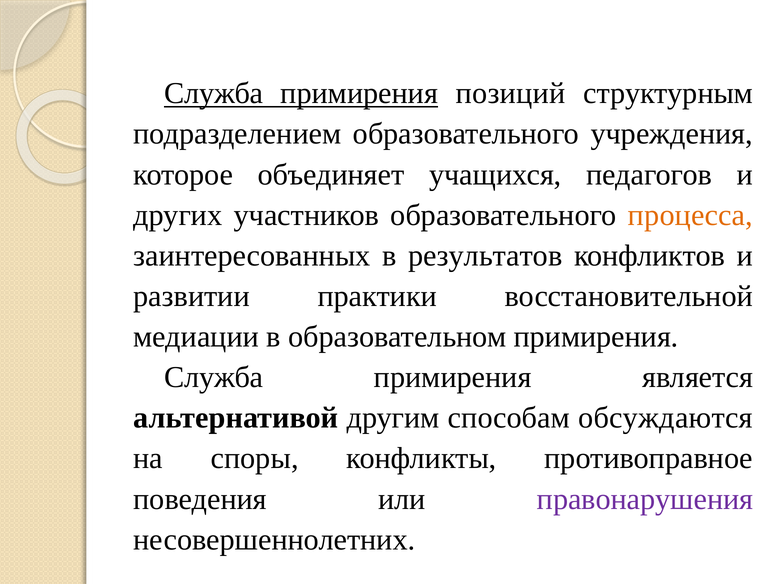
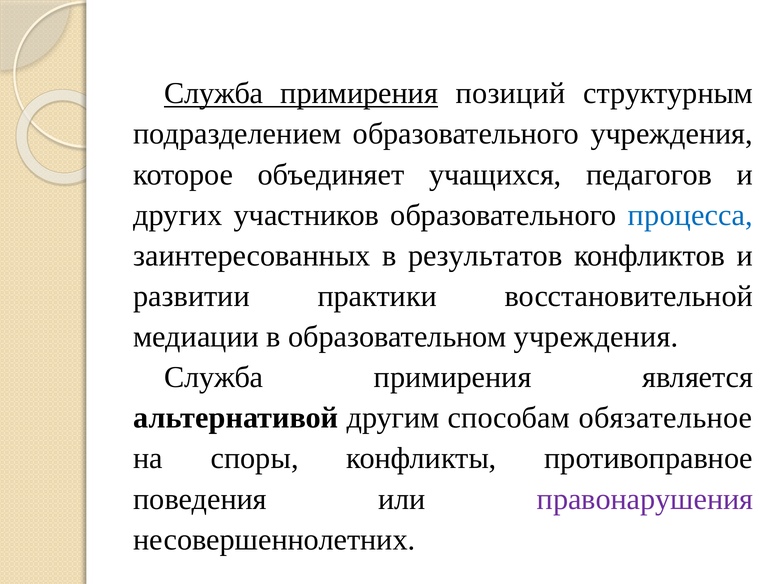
процесса colour: orange -> blue
образовательном примирения: примирения -> учреждения
обсуждаются: обсуждаются -> обязательное
